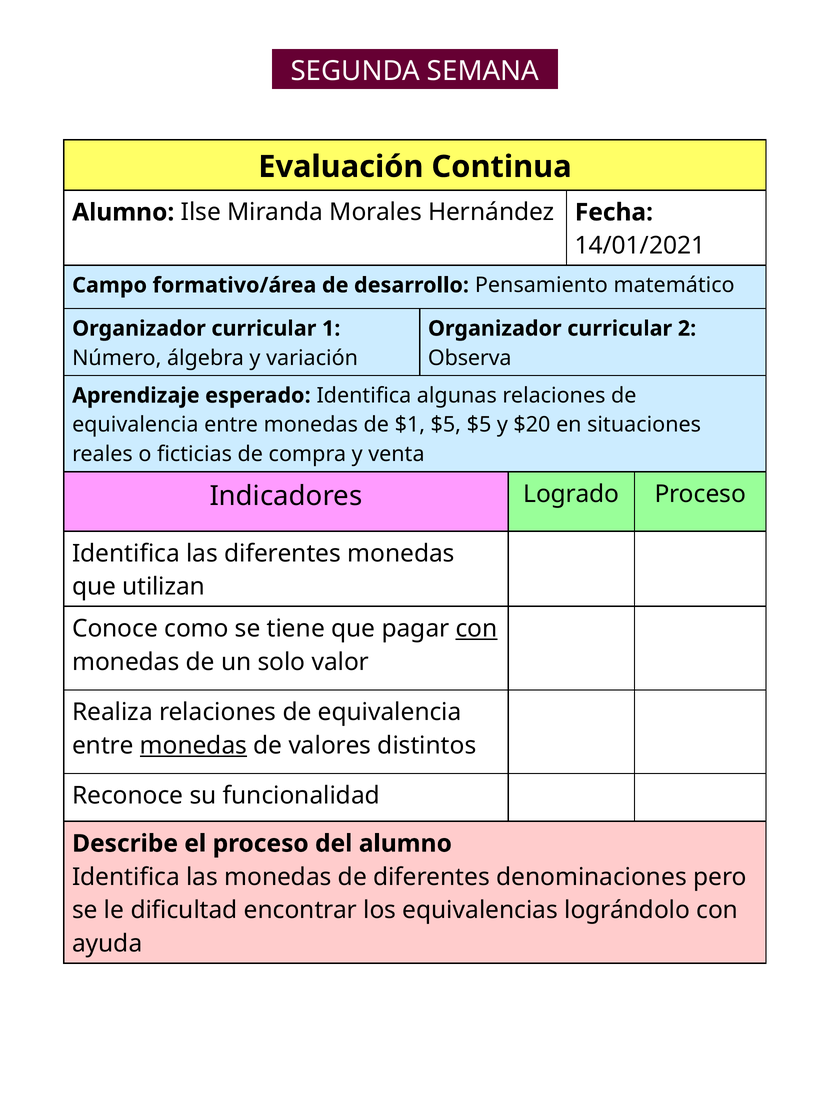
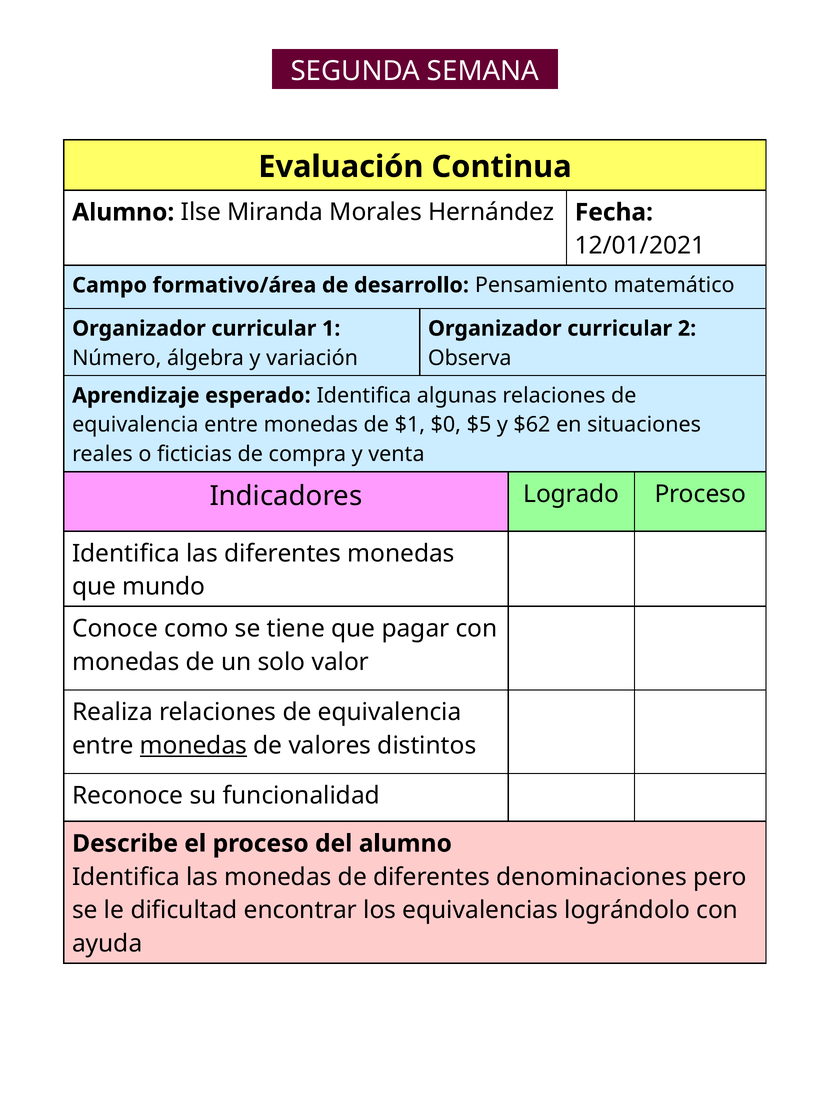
14/01/2021: 14/01/2021 -> 12/01/2021
$1 $5: $5 -> $0
$20: $20 -> $62
utilizan: utilizan -> mundo
con at (477, 628) underline: present -> none
